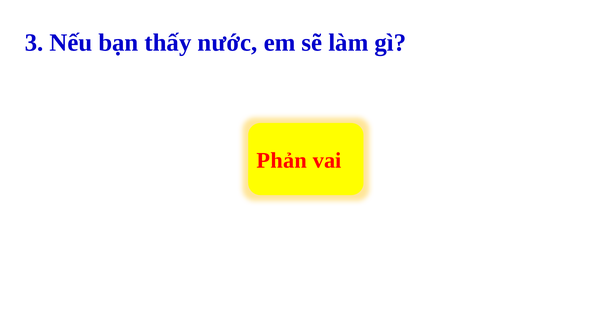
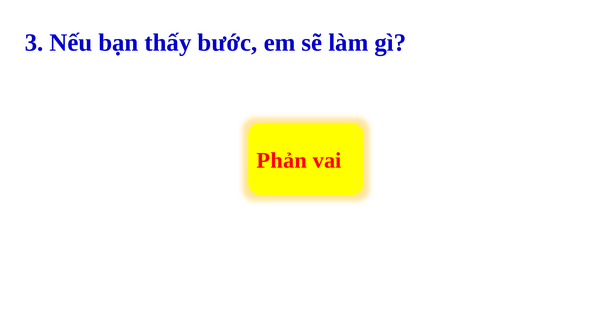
nước: nước -> bước
